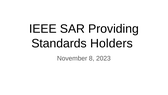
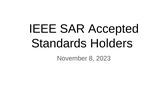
Providing: Providing -> Accepted
